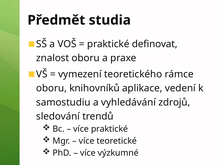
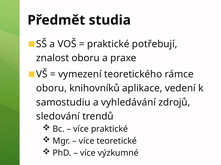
definovat: definovat -> potřebují
